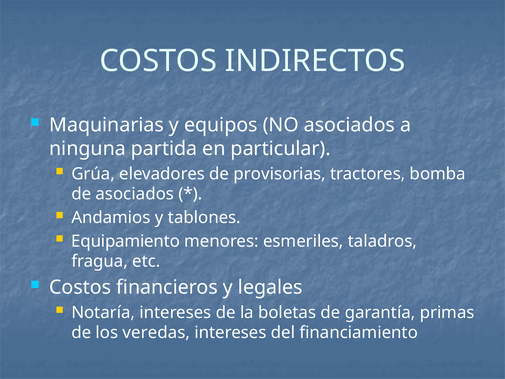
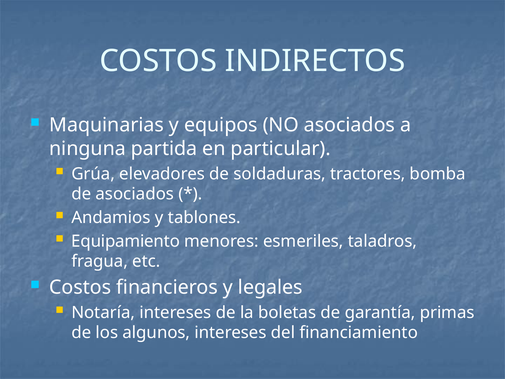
provisorias: provisorias -> soldaduras
veredas: veredas -> algunos
